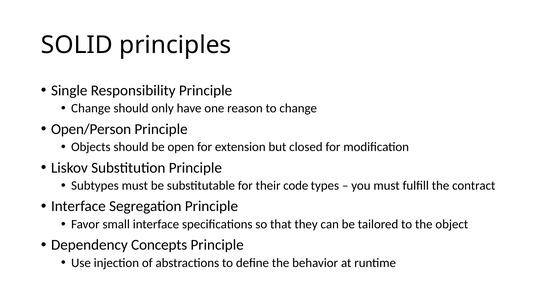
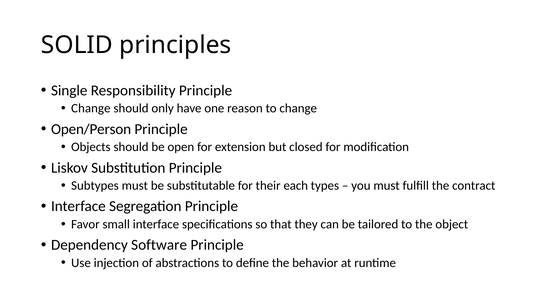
code: code -> each
Concepts: Concepts -> Software
